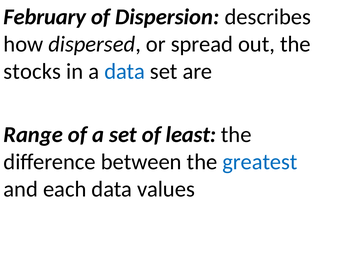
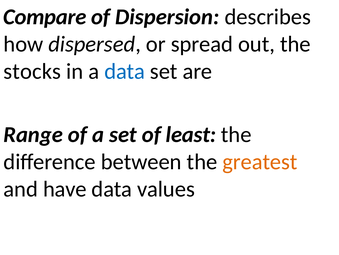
February: February -> Compare
greatest colour: blue -> orange
each: each -> have
